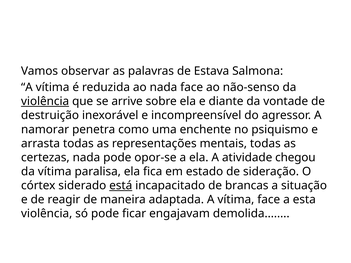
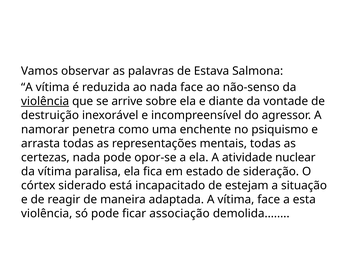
chegou: chegou -> nuclear
está underline: present -> none
brancas: brancas -> estejam
engajavam: engajavam -> associação
